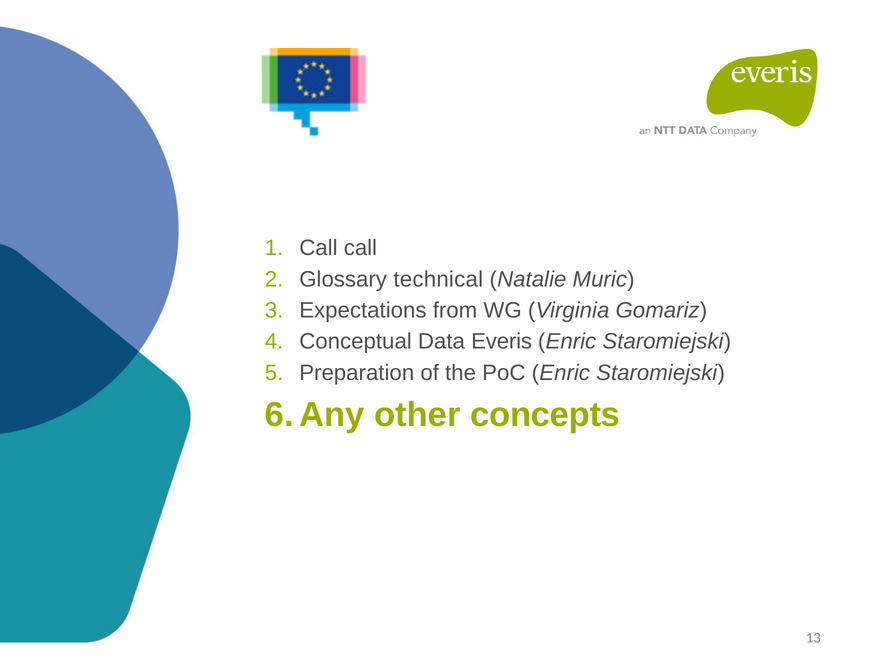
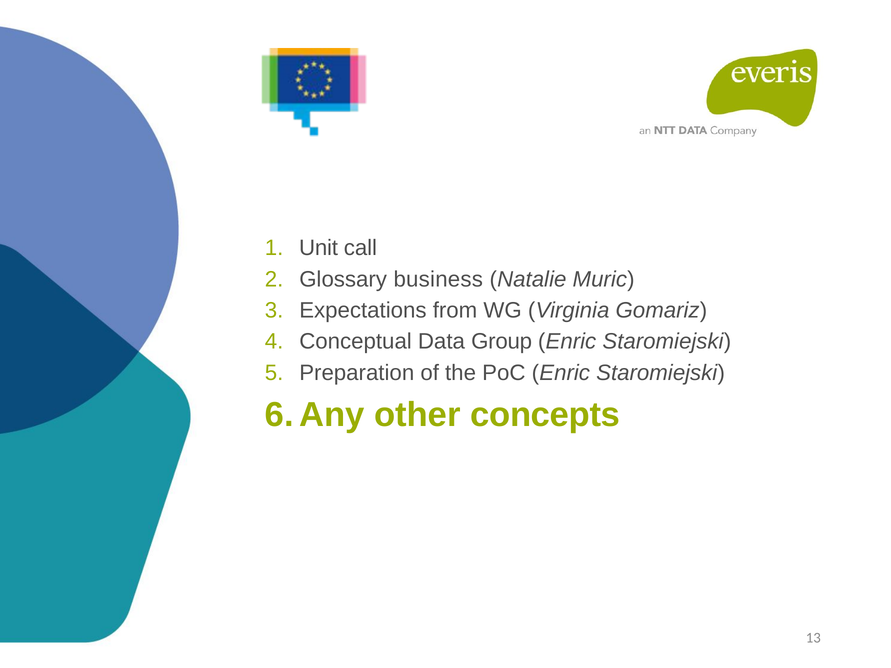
Call at (318, 248): Call -> Unit
technical: technical -> business
Everis: Everis -> Group
